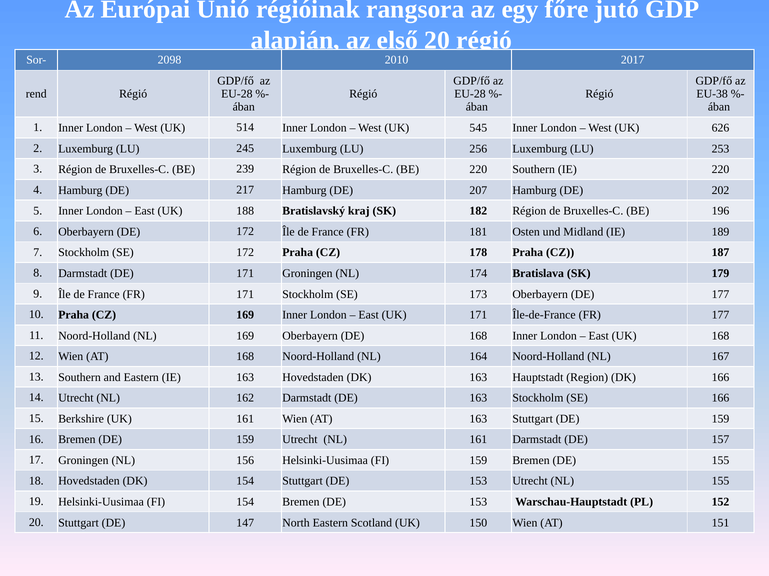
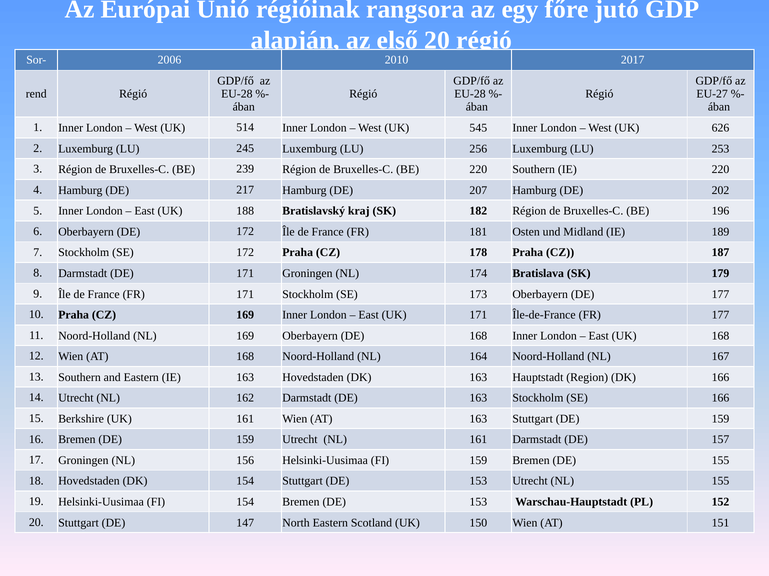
2098: 2098 -> 2006
EU-38: EU-38 -> EU-27
